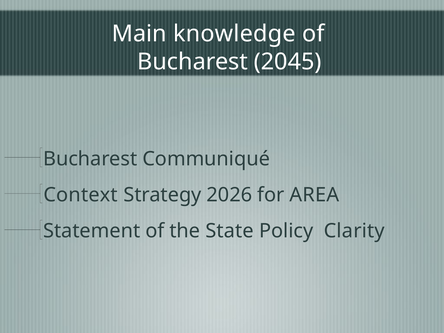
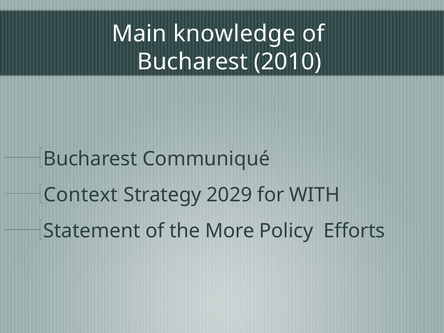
2045: 2045 -> 2010
2026: 2026 -> 2029
AREA: AREA -> WITH
State: State -> More
Clarity: Clarity -> Efforts
